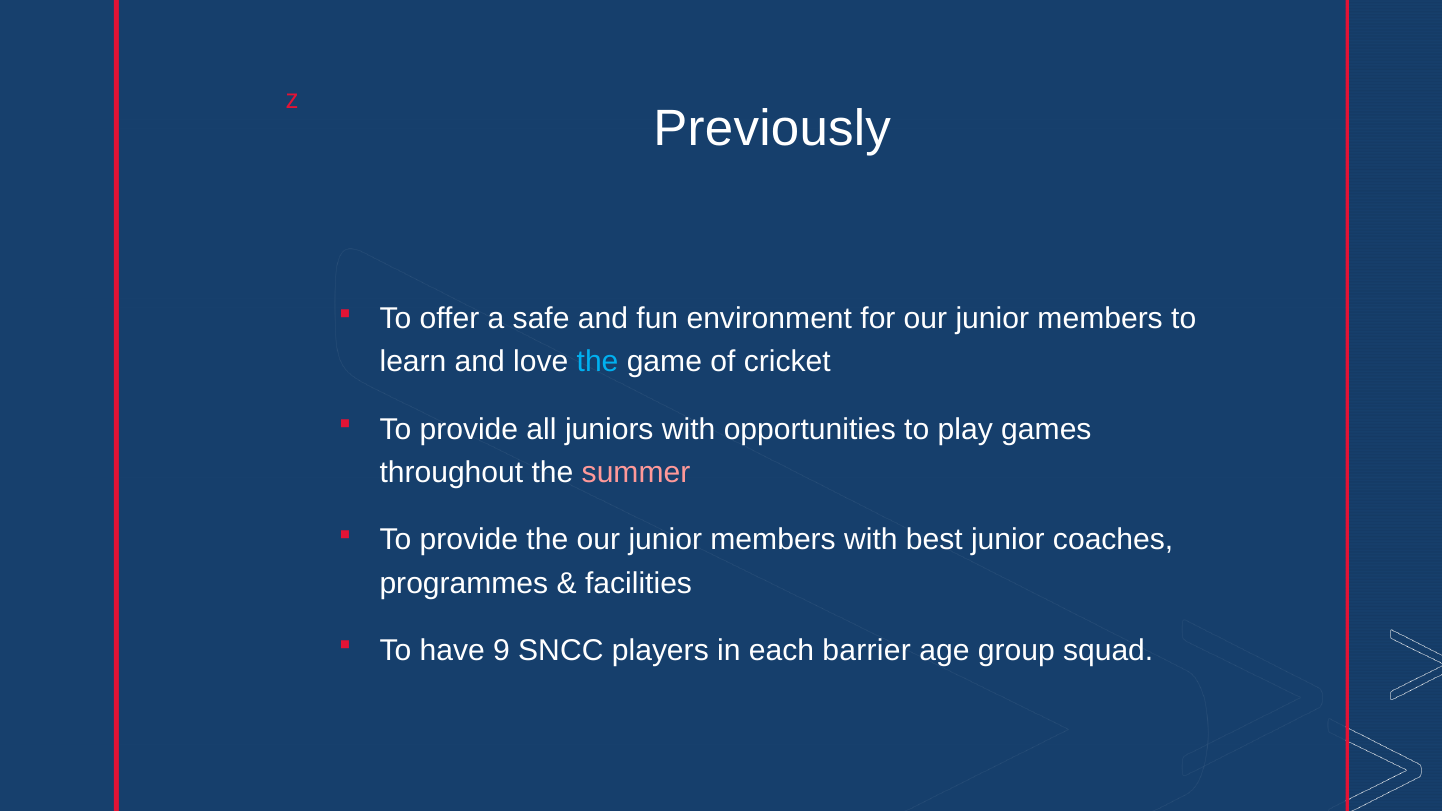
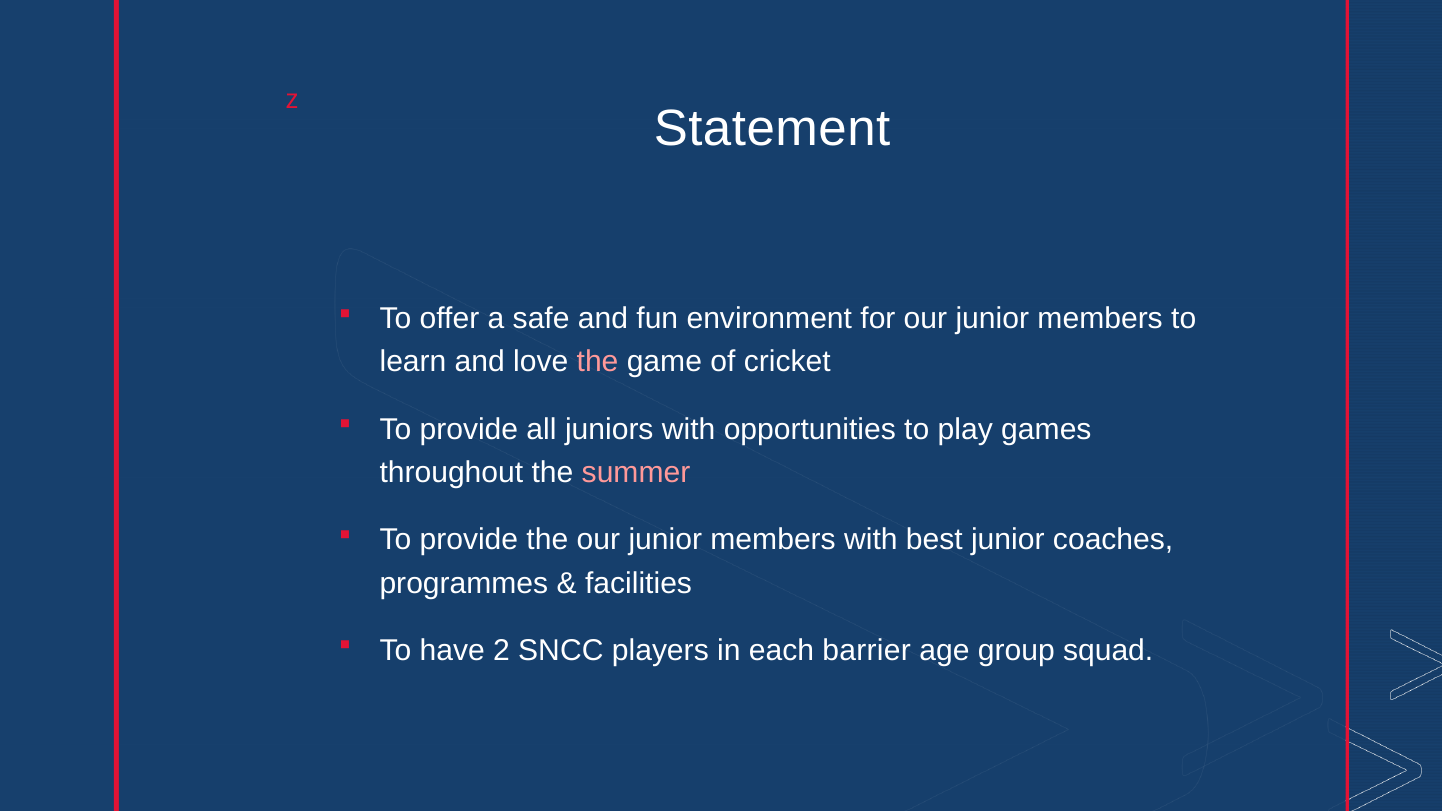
Previously: Previously -> Statement
the at (598, 362) colour: light blue -> pink
9: 9 -> 2
